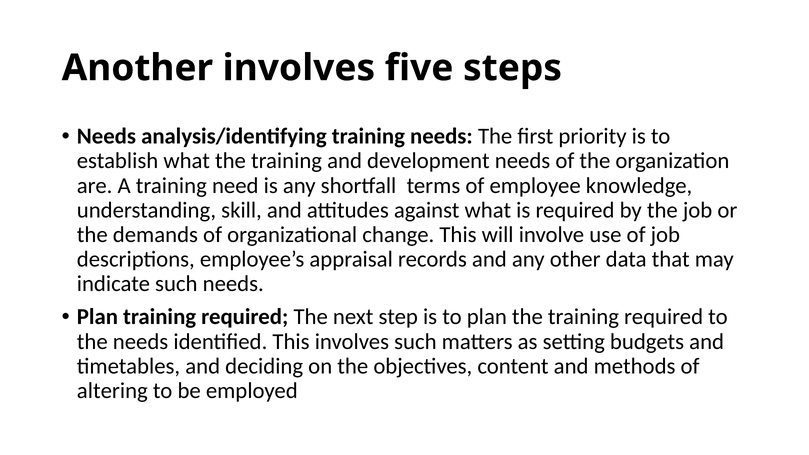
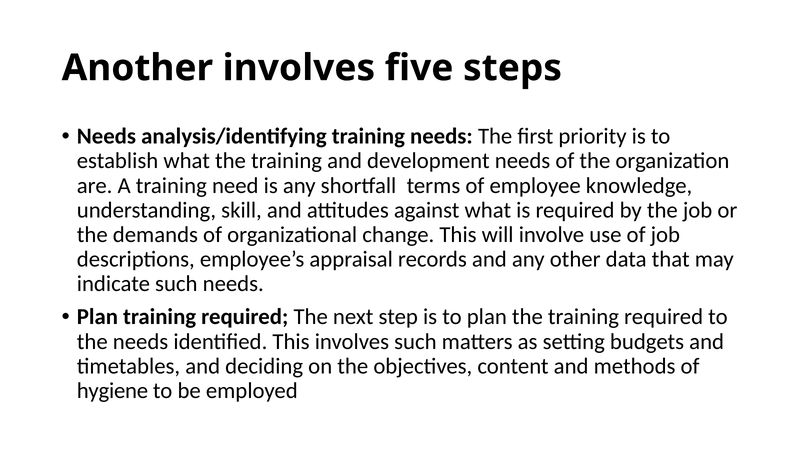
altering: altering -> hygiene
